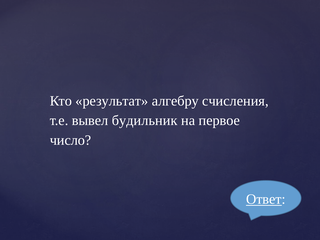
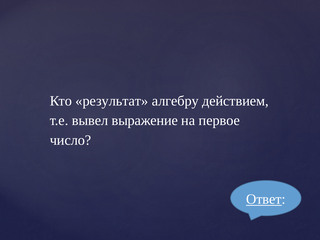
счисления: счисления -> действием
будильник: будильник -> выражение
